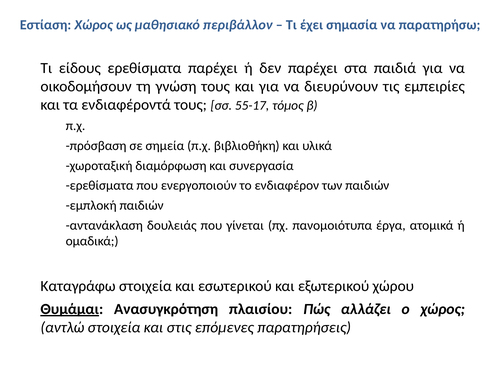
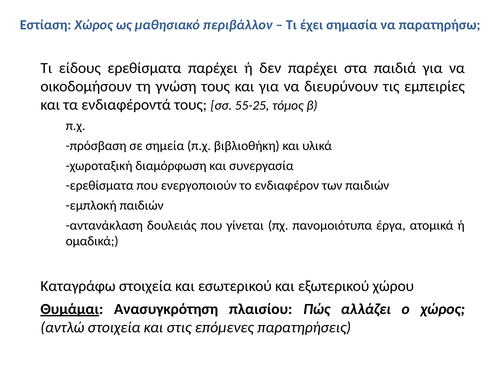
55-17: 55-17 -> 55-25
